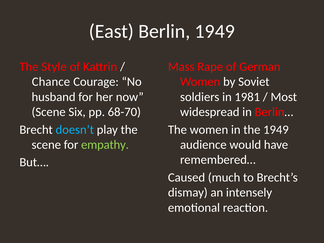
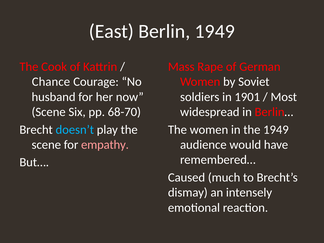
Style: Style -> Cook
1981: 1981 -> 1901
empathy colour: light green -> pink
